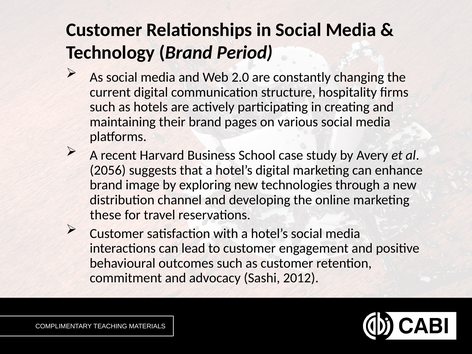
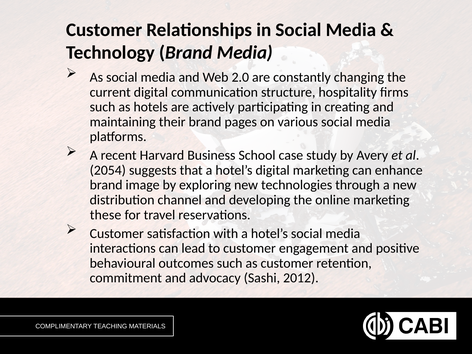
Brand Period: Period -> Media
2056: 2056 -> 2054
